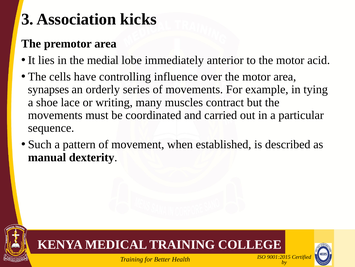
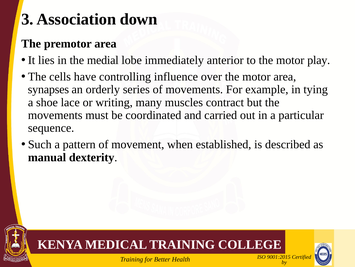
kicks: kicks -> down
acid: acid -> play
